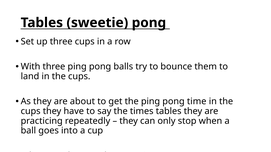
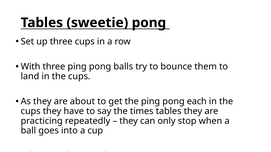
time: time -> each
